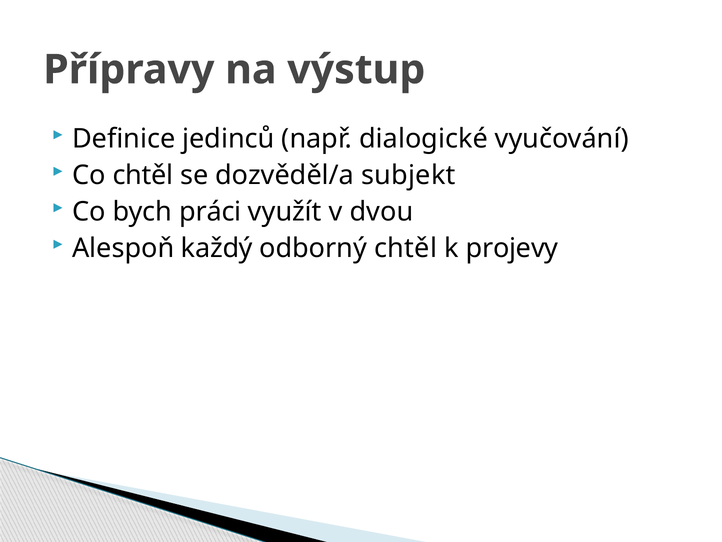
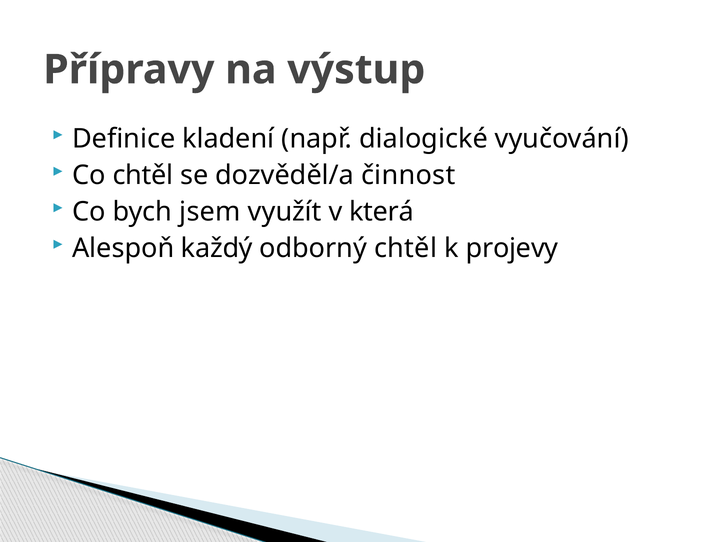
jedinců: jedinců -> kladení
subjekt: subjekt -> činnost
práci: práci -> jsem
dvou: dvou -> která
